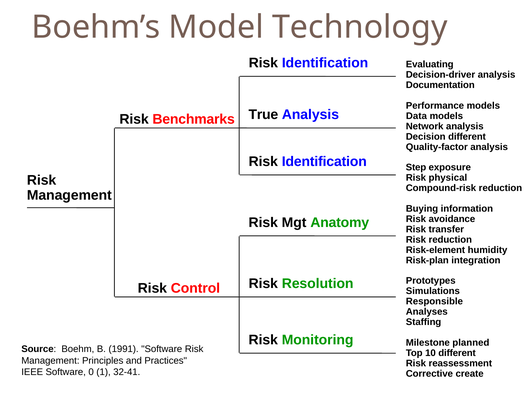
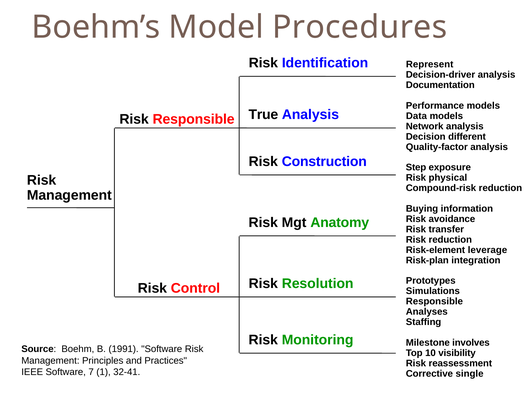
Technology: Technology -> Procedures
Evaluating: Evaluating -> Represent
Risk Benchmarks: Benchmarks -> Responsible
Identification at (324, 161): Identification -> Construction
humidity: humidity -> leverage
planned: planned -> involves
10 different: different -> visibility
0: 0 -> 7
create: create -> single
3: 3 -> 0
